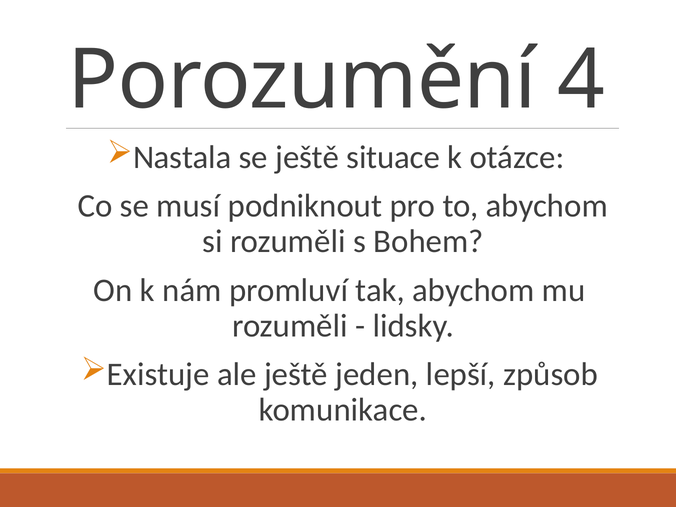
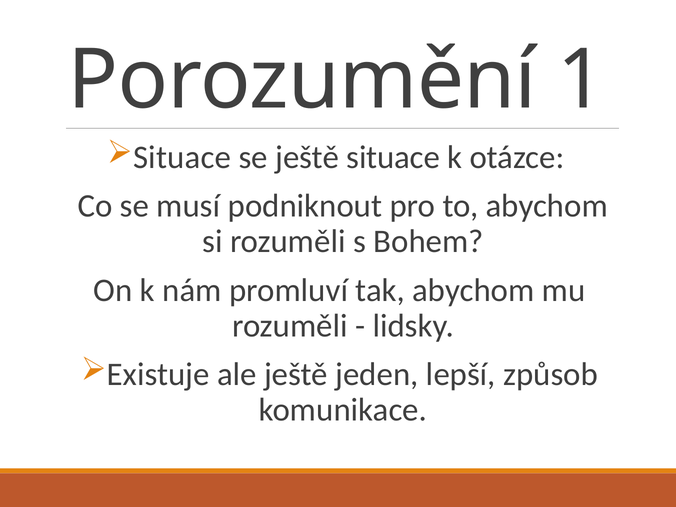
4: 4 -> 1
Nastala at (182, 157): Nastala -> Situace
